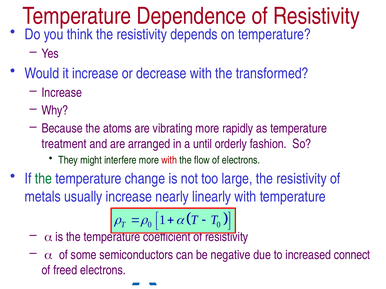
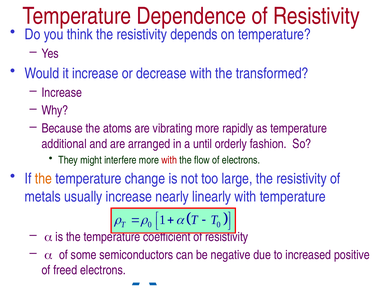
treatment: treatment -> additional
the at (43, 179) colour: green -> orange
connect: connect -> positive
